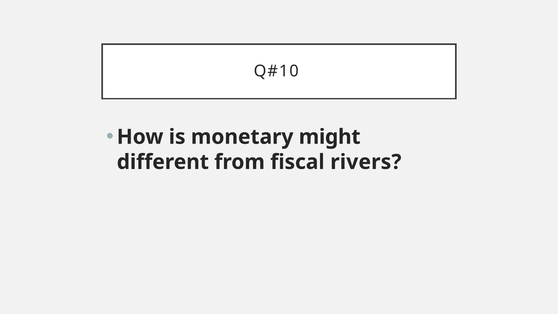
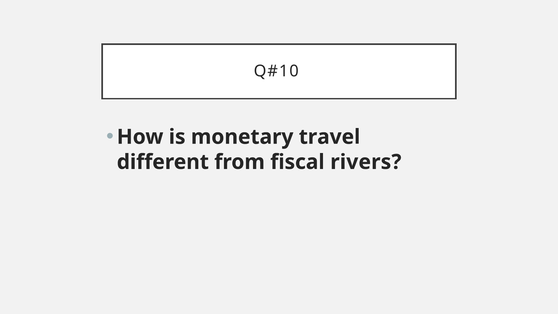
might: might -> travel
